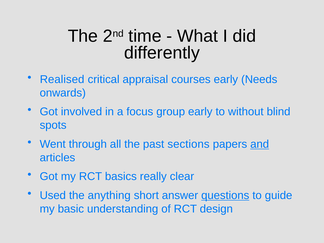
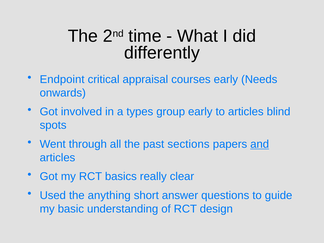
Realised: Realised -> Endpoint
focus: focus -> types
to without: without -> articles
questions underline: present -> none
